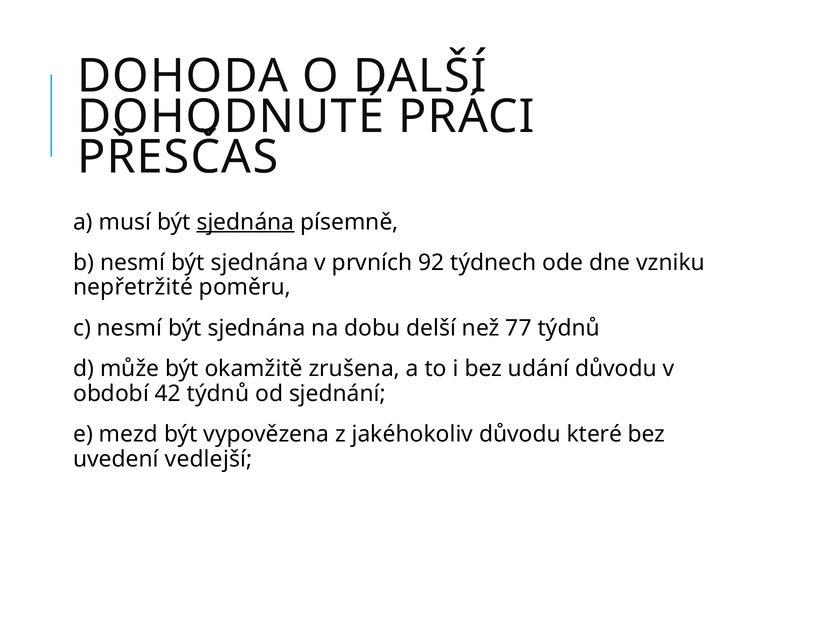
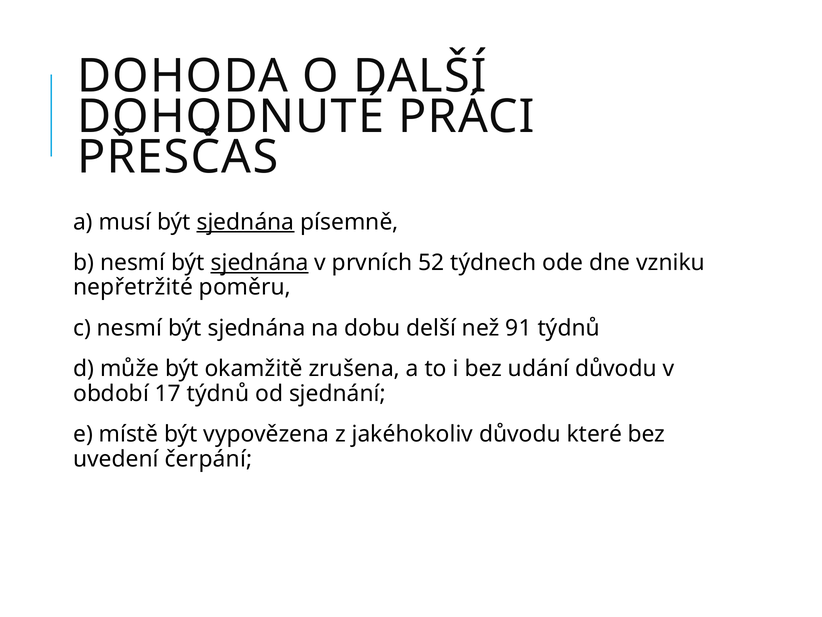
sjednána at (260, 263) underline: none -> present
92: 92 -> 52
77: 77 -> 91
42: 42 -> 17
mezd: mezd -> místě
vedlejší: vedlejší -> čerpání
